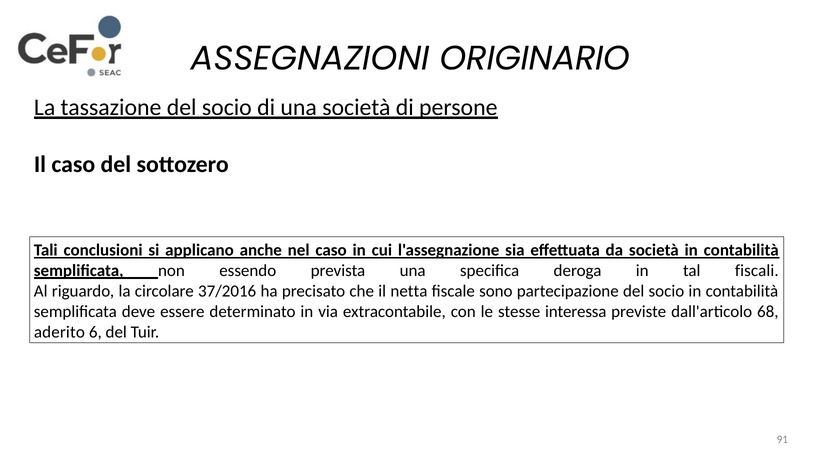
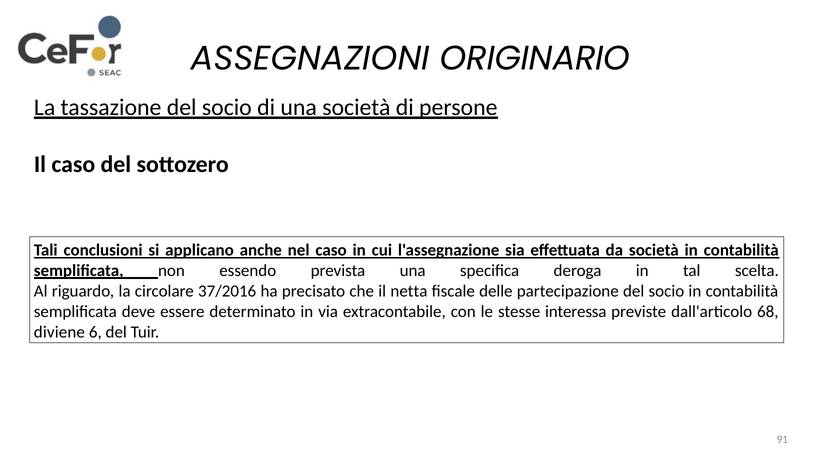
fiscali: fiscali -> scelta
sono: sono -> delle
aderito: aderito -> diviene
